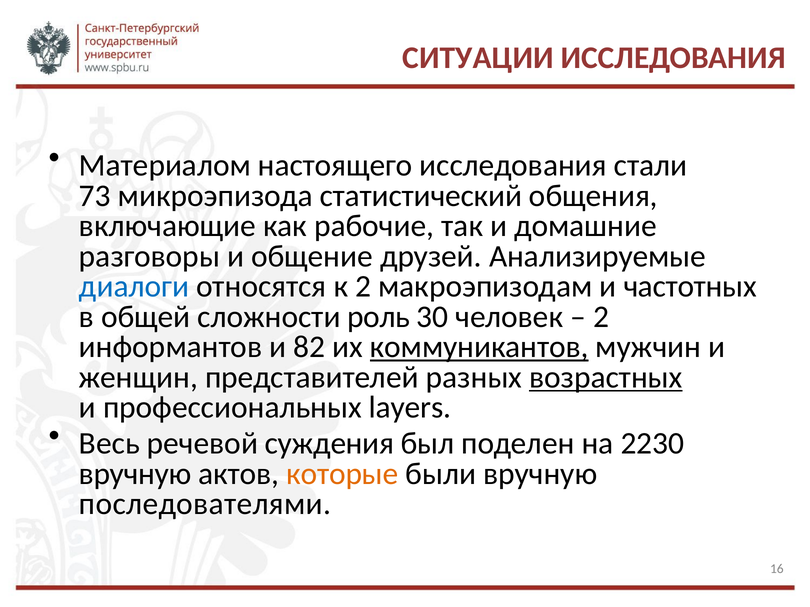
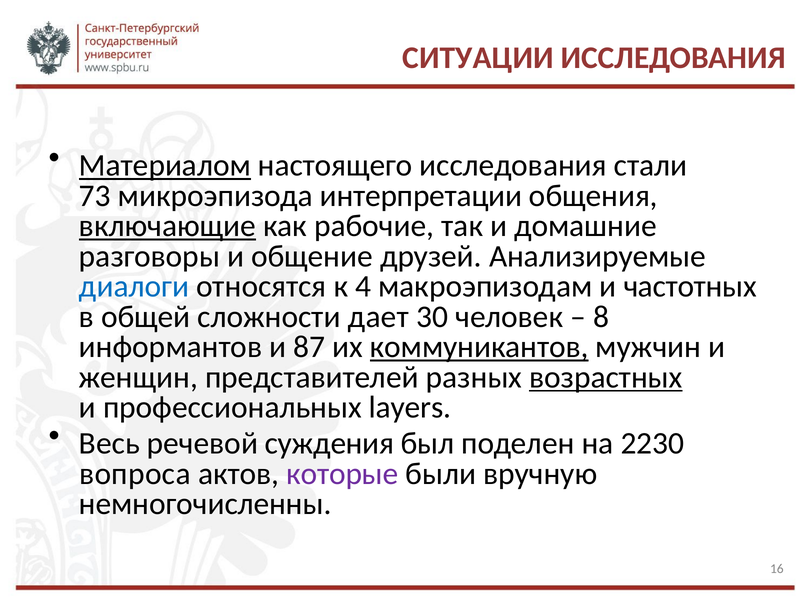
Материалом underline: none -> present
статистический: статистический -> интерпретации
включающие underline: none -> present
к 2: 2 -> 4
роль: роль -> дает
2 at (601, 317): 2 -> 8
82: 82 -> 87
вручную at (135, 474): вручную -> вопроса
которые colour: orange -> purple
последователями: последователями -> немногочисленны
